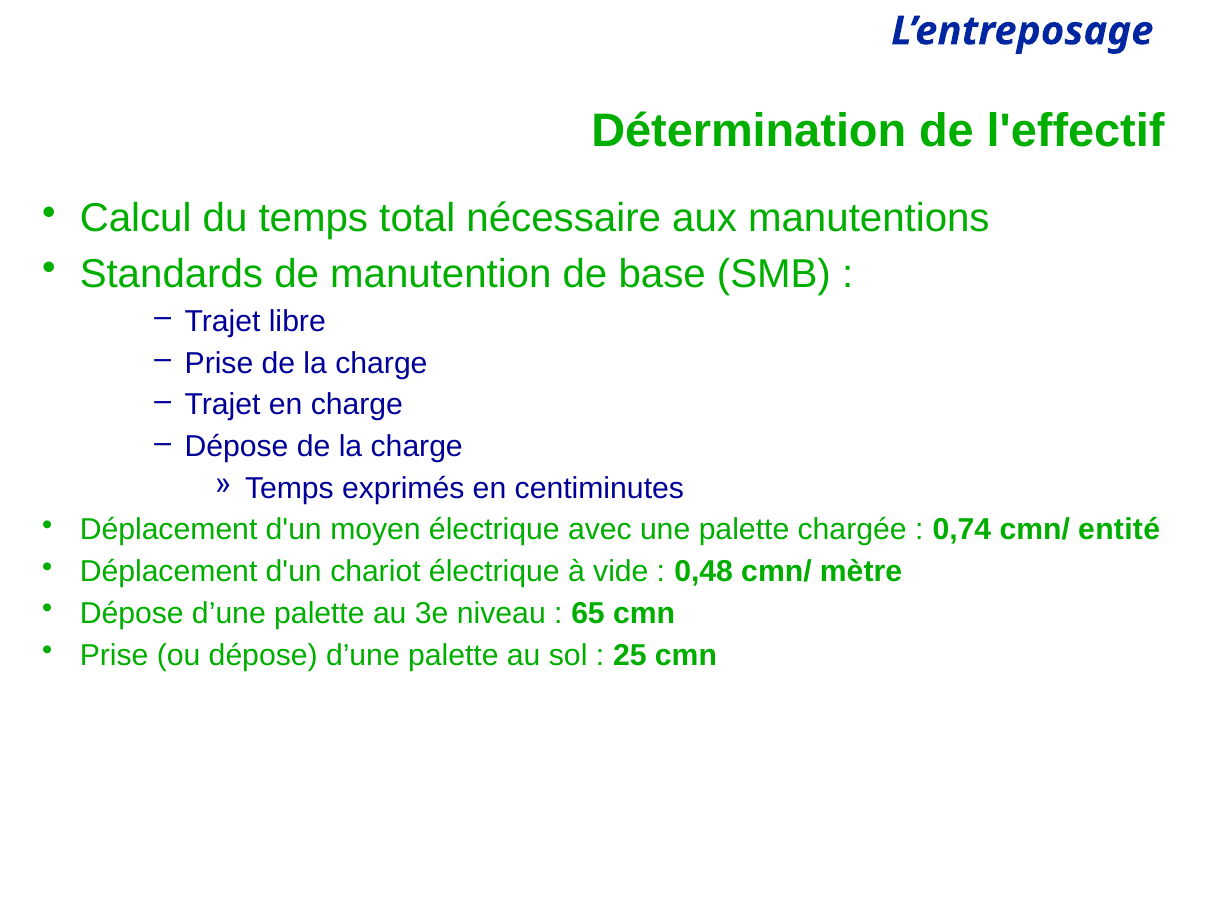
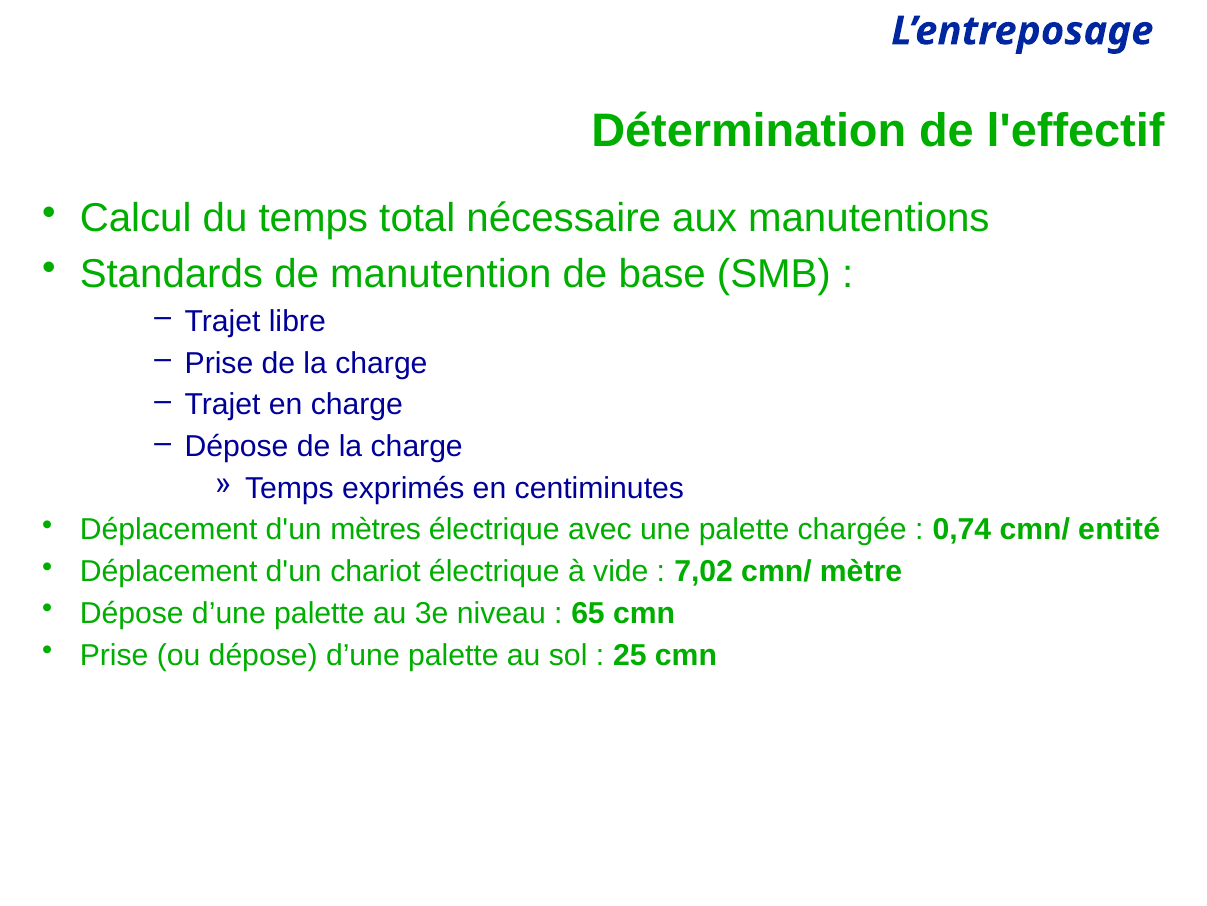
moyen: moyen -> mètres
0,48: 0,48 -> 7,02
